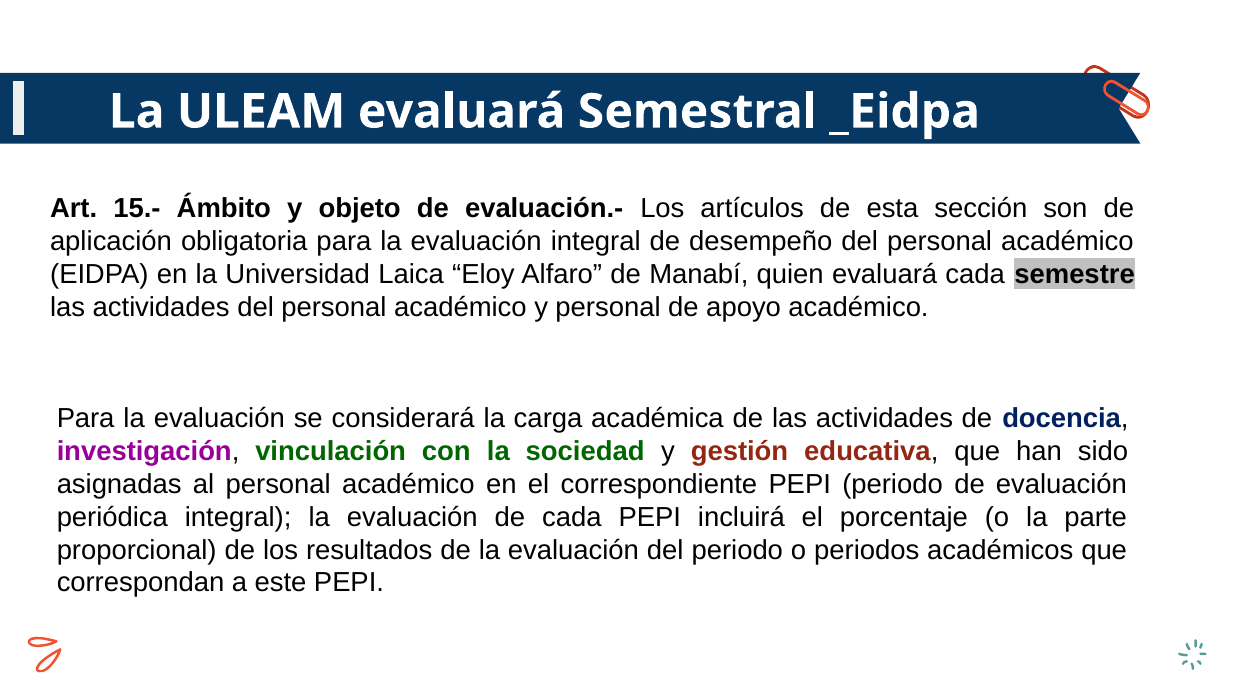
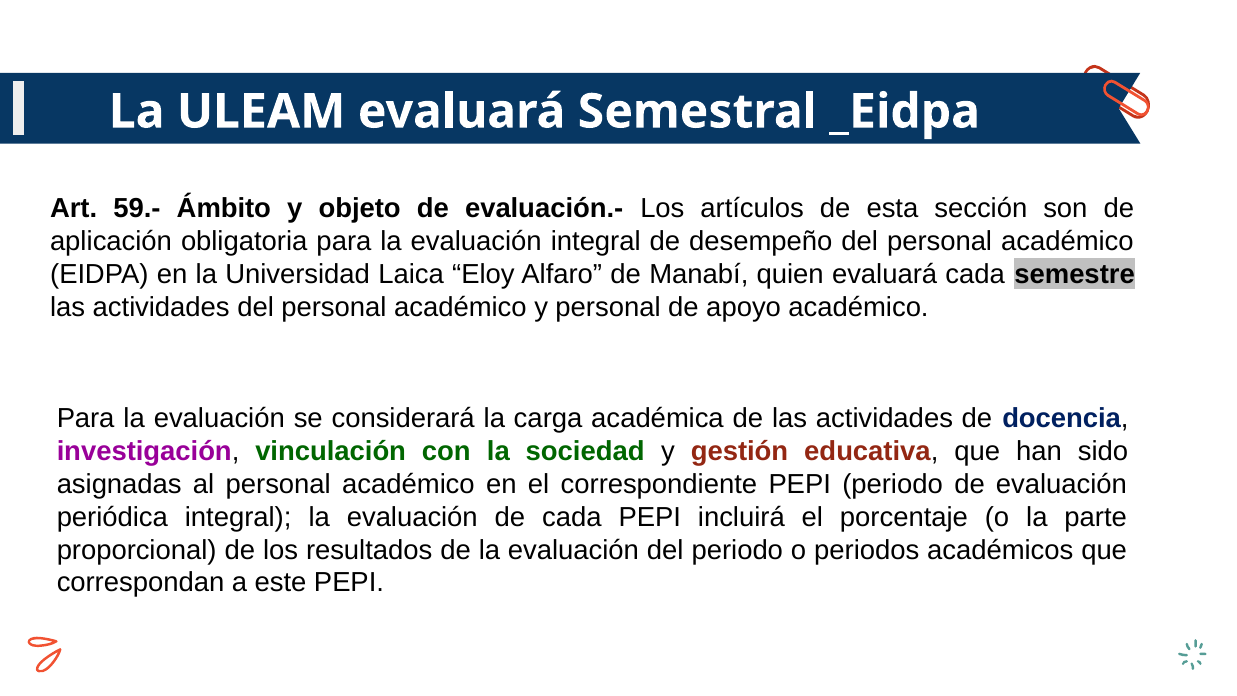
15.-: 15.- -> 59.-
